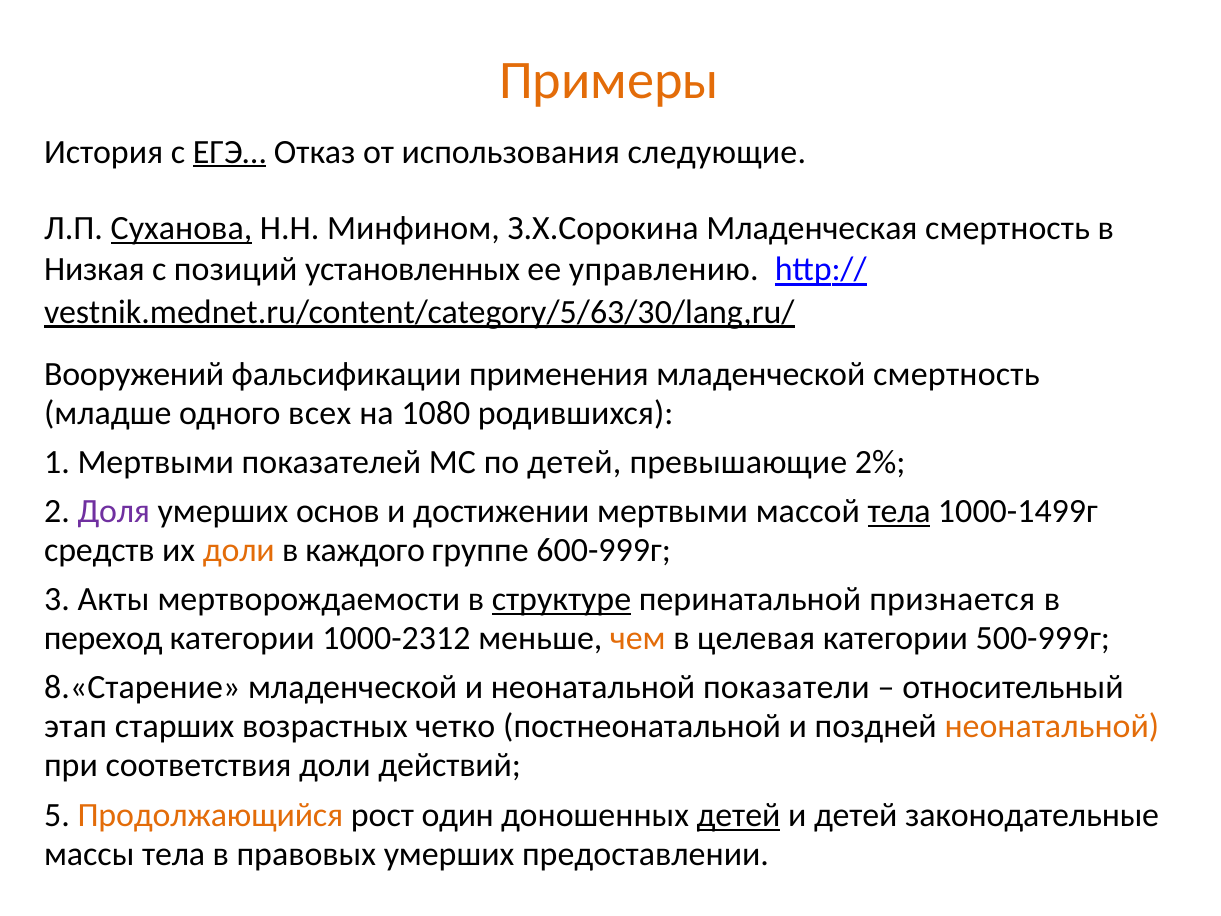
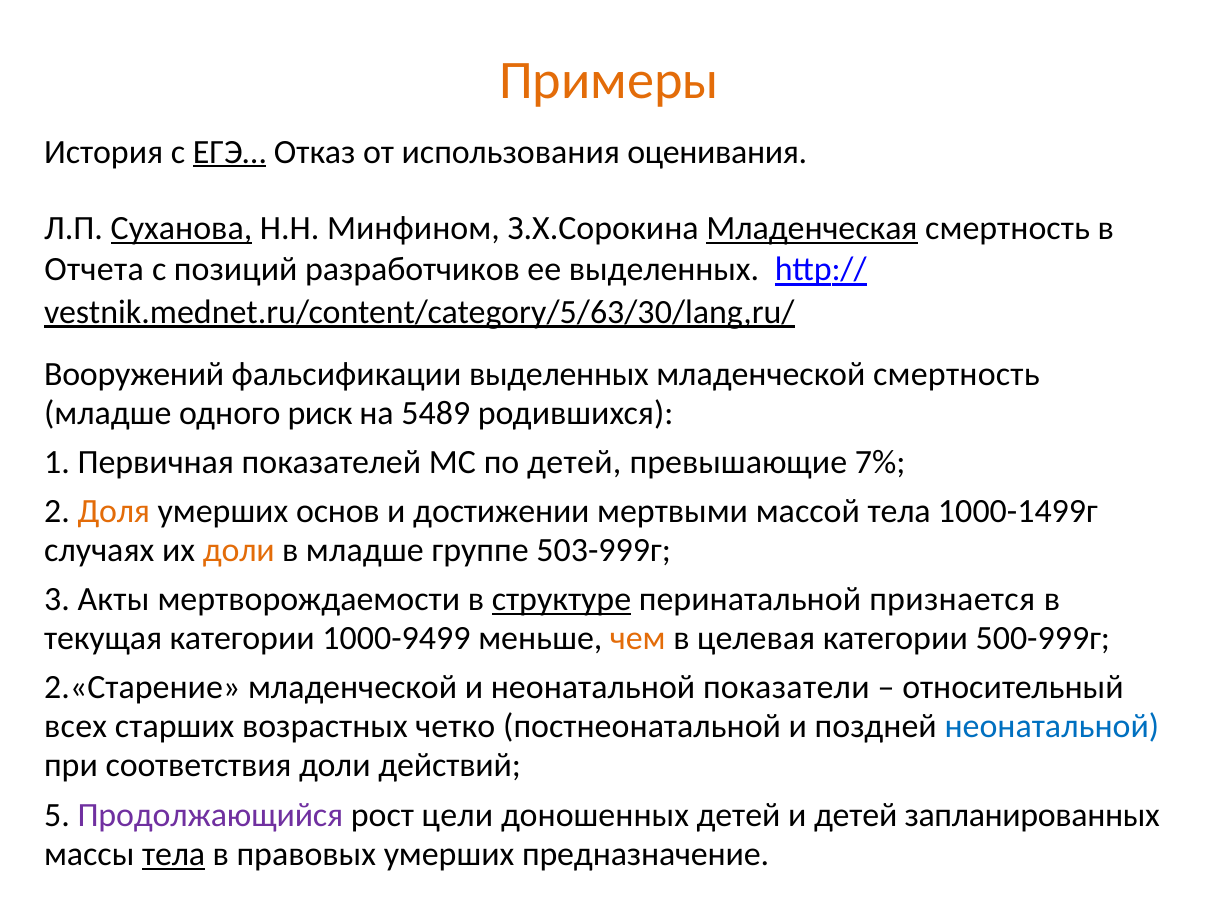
следующие: следующие -> оценивания
Младенческая underline: none -> present
Низкая: Низкая -> Отчета
установленных: установленных -> разработчиков
ее управлению: управлению -> выделенных
фальсификации применения: применения -> выделенных
всех: всех -> риск
1080: 1080 -> 5489
1 Мертвыми: Мертвыми -> Первичная
2%: 2% -> 7%
Доля colour: purple -> orange
тела at (899, 511) underline: present -> none
средств: средств -> случаях
в каждого: каждого -> младше
600-999г: 600-999г -> 503-999г
переход: переход -> текущая
1000-2312: 1000-2312 -> 1000-9499
8.«Старение: 8.«Старение -> 2.«Старение
этап: этап -> всех
неонатальной at (1052, 727) colour: orange -> blue
Продолжающийся colour: orange -> purple
один: один -> цели
детей at (739, 815) underline: present -> none
законодательные: законодательные -> запланированных
тела at (174, 854) underline: none -> present
предоставлении: предоставлении -> предназначение
